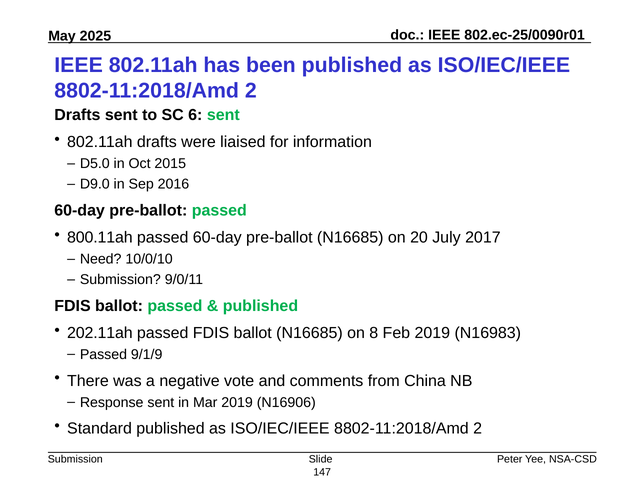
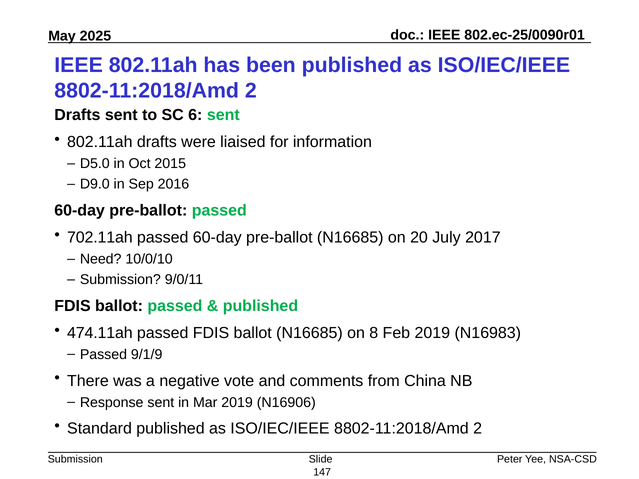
800.11ah: 800.11ah -> 702.11ah
202.11ah: 202.11ah -> 474.11ah
